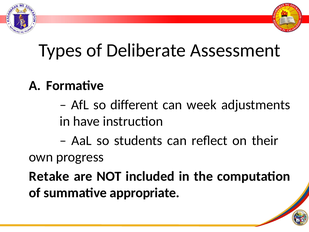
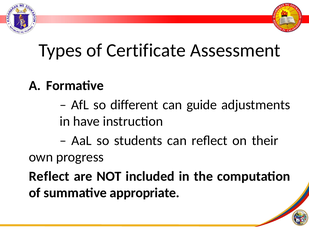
Deliberate: Deliberate -> Certificate
week: week -> guide
Retake at (49, 176): Retake -> Reflect
